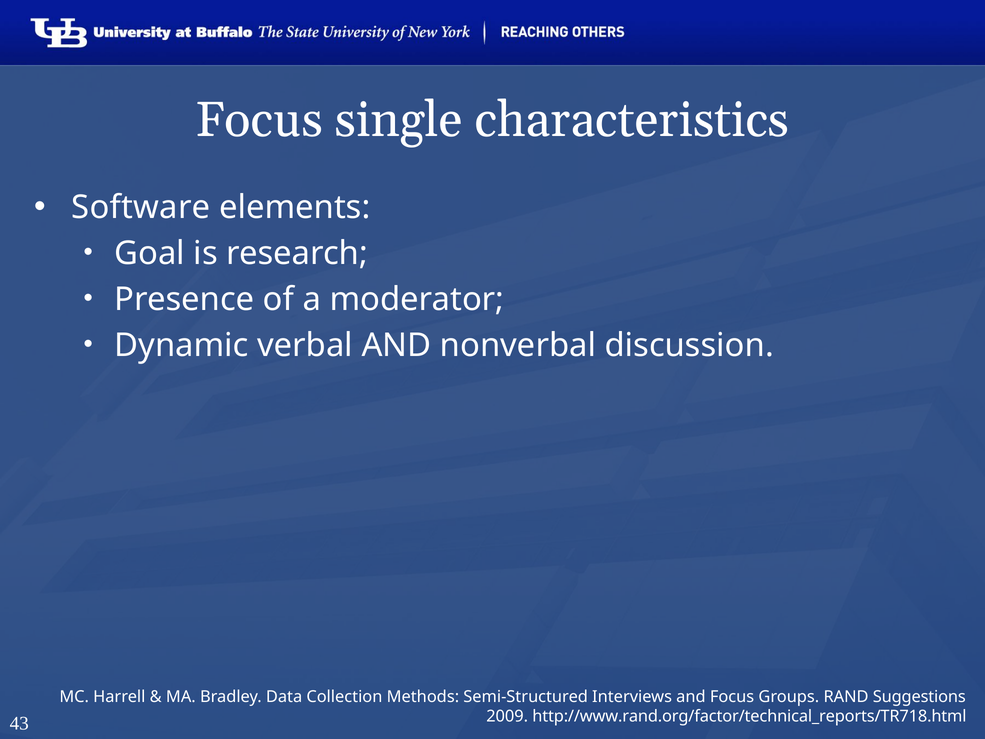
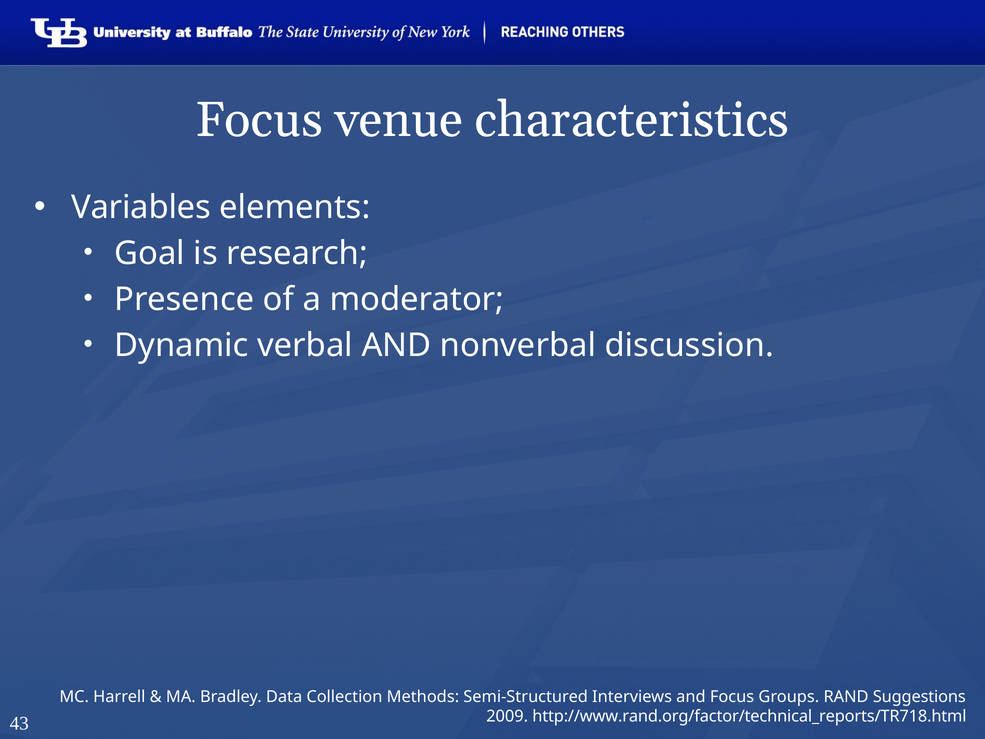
single: single -> venue
Software: Software -> Variables
